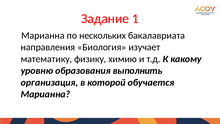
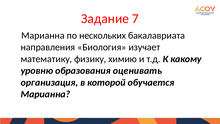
1: 1 -> 7
выполнить: выполнить -> оценивать
